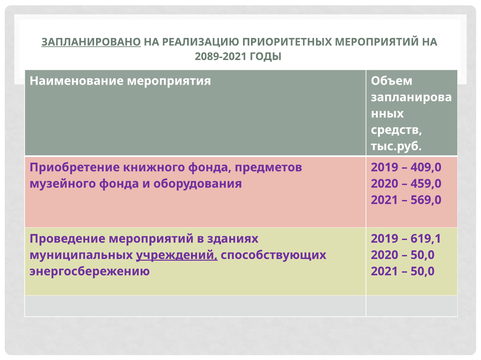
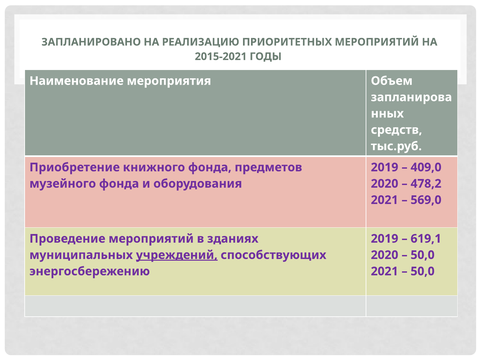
ЗАПЛАНИРОВАНО underline: present -> none
2089-2021: 2089-2021 -> 2015-2021
459,0: 459,0 -> 478,2
